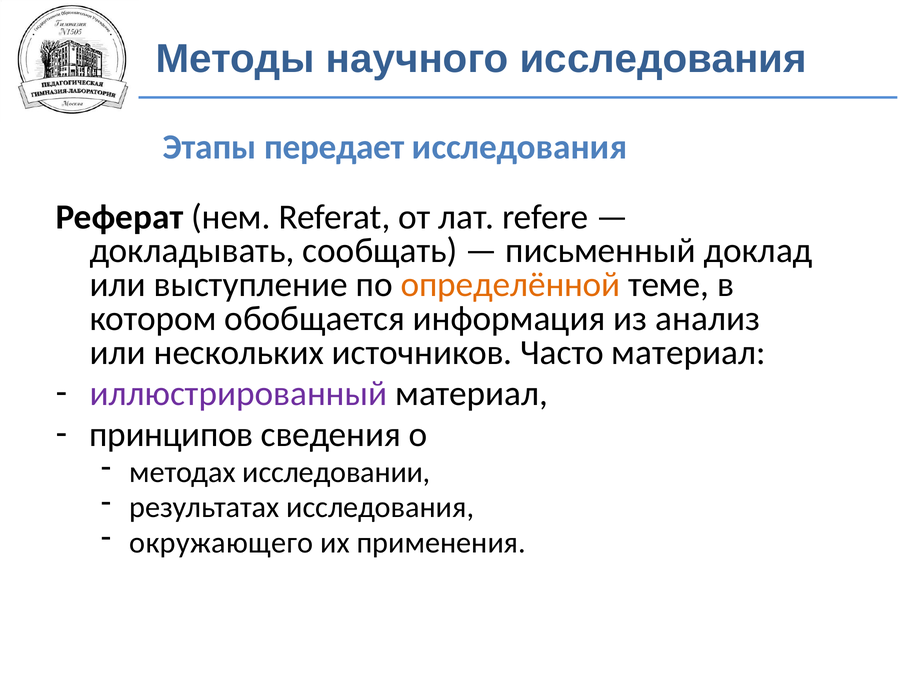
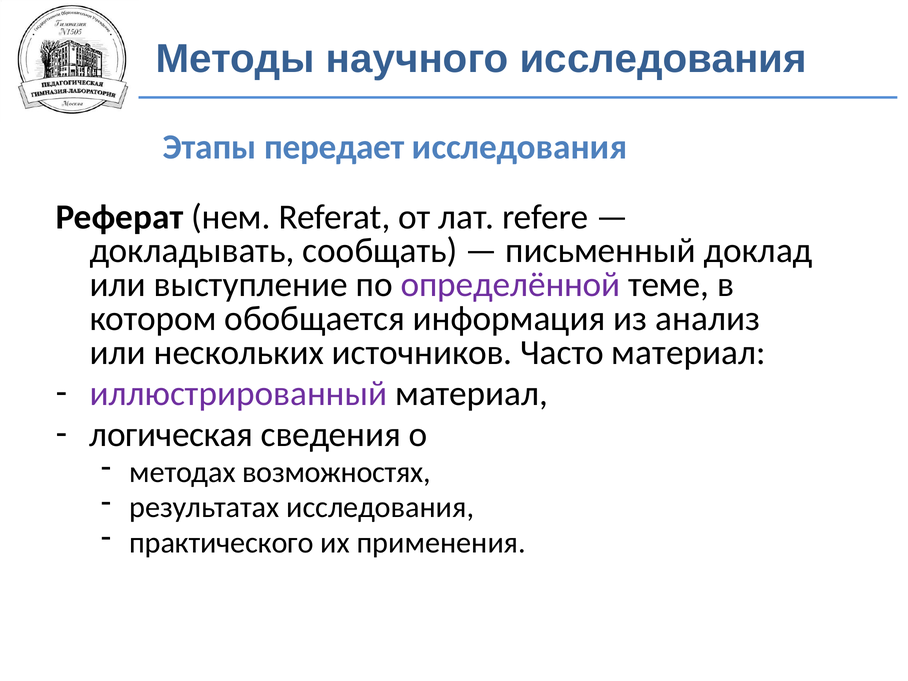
определённой colour: orange -> purple
принципов: принципов -> логическая
исследовании: исследовании -> возможностях
окружающего: окружающего -> практического
